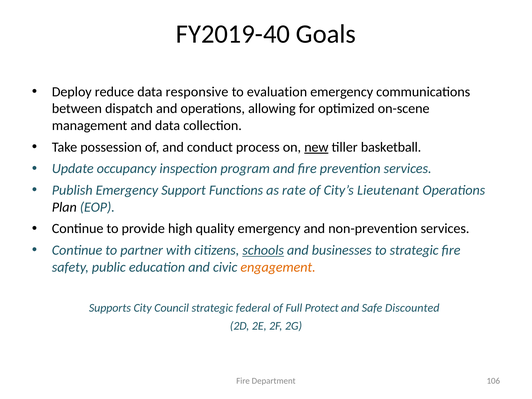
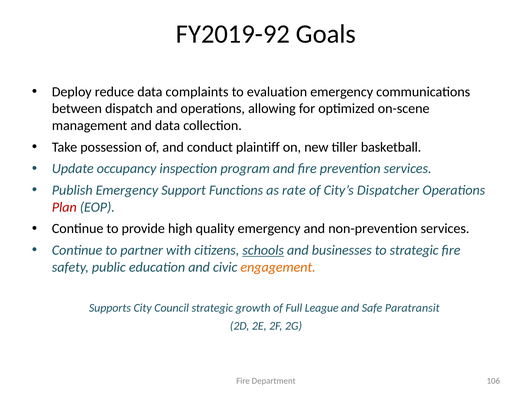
FY2019-40: FY2019-40 -> FY2019-92
responsive: responsive -> complaints
process: process -> plaintiff
new underline: present -> none
Lieutenant: Lieutenant -> Dispatcher
Plan colour: black -> red
federal: federal -> growth
Protect: Protect -> League
Discounted: Discounted -> Paratransit
